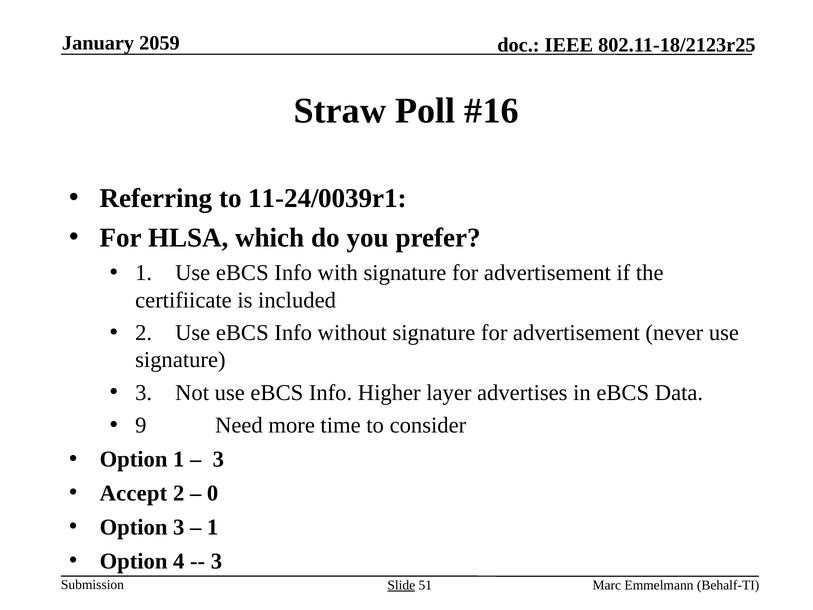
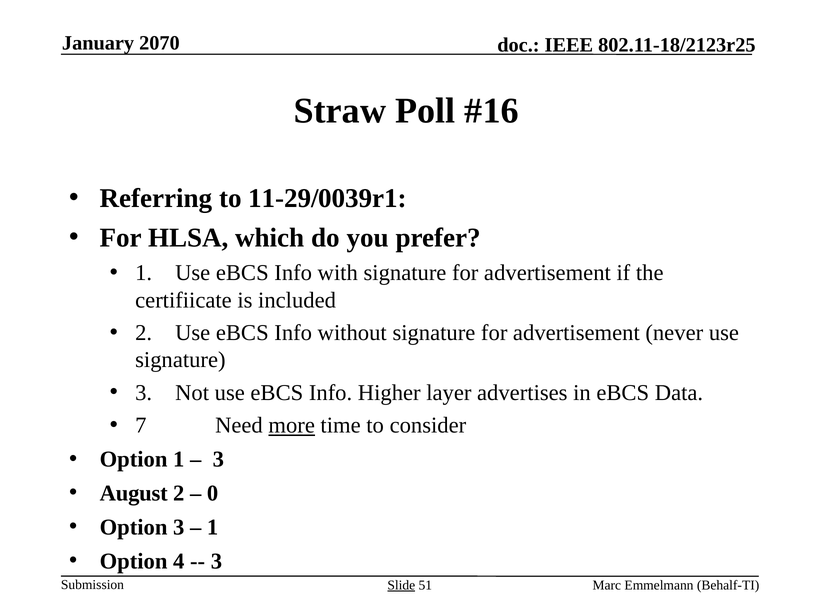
2059: 2059 -> 2070
11-24/0039r1: 11-24/0039r1 -> 11-29/0039r1
9: 9 -> 7
more underline: none -> present
Accept: Accept -> August
